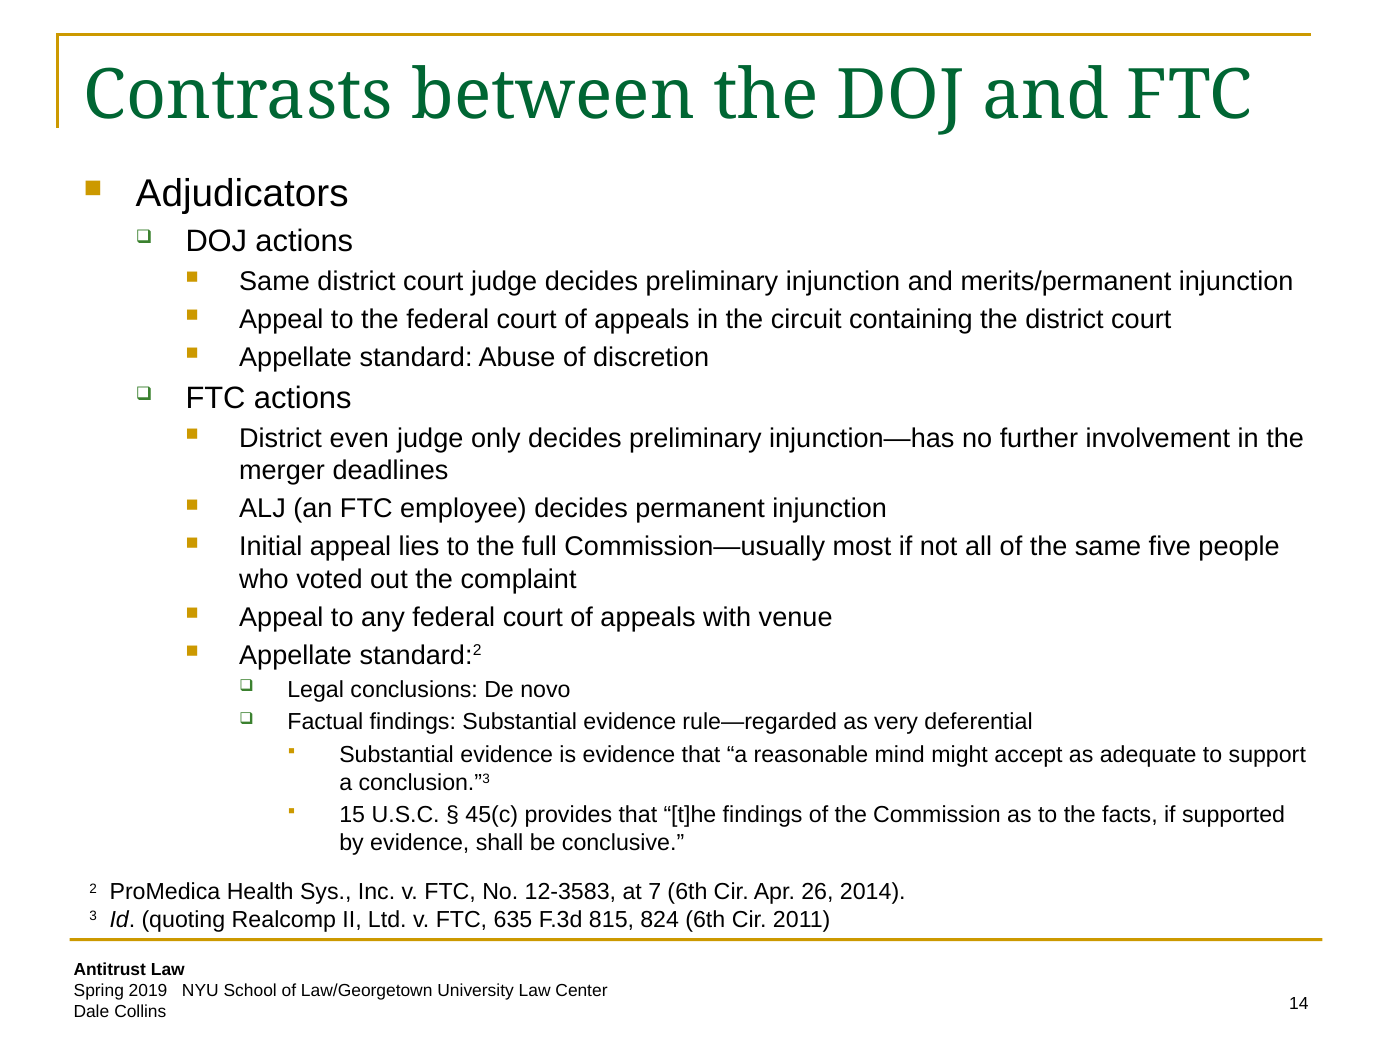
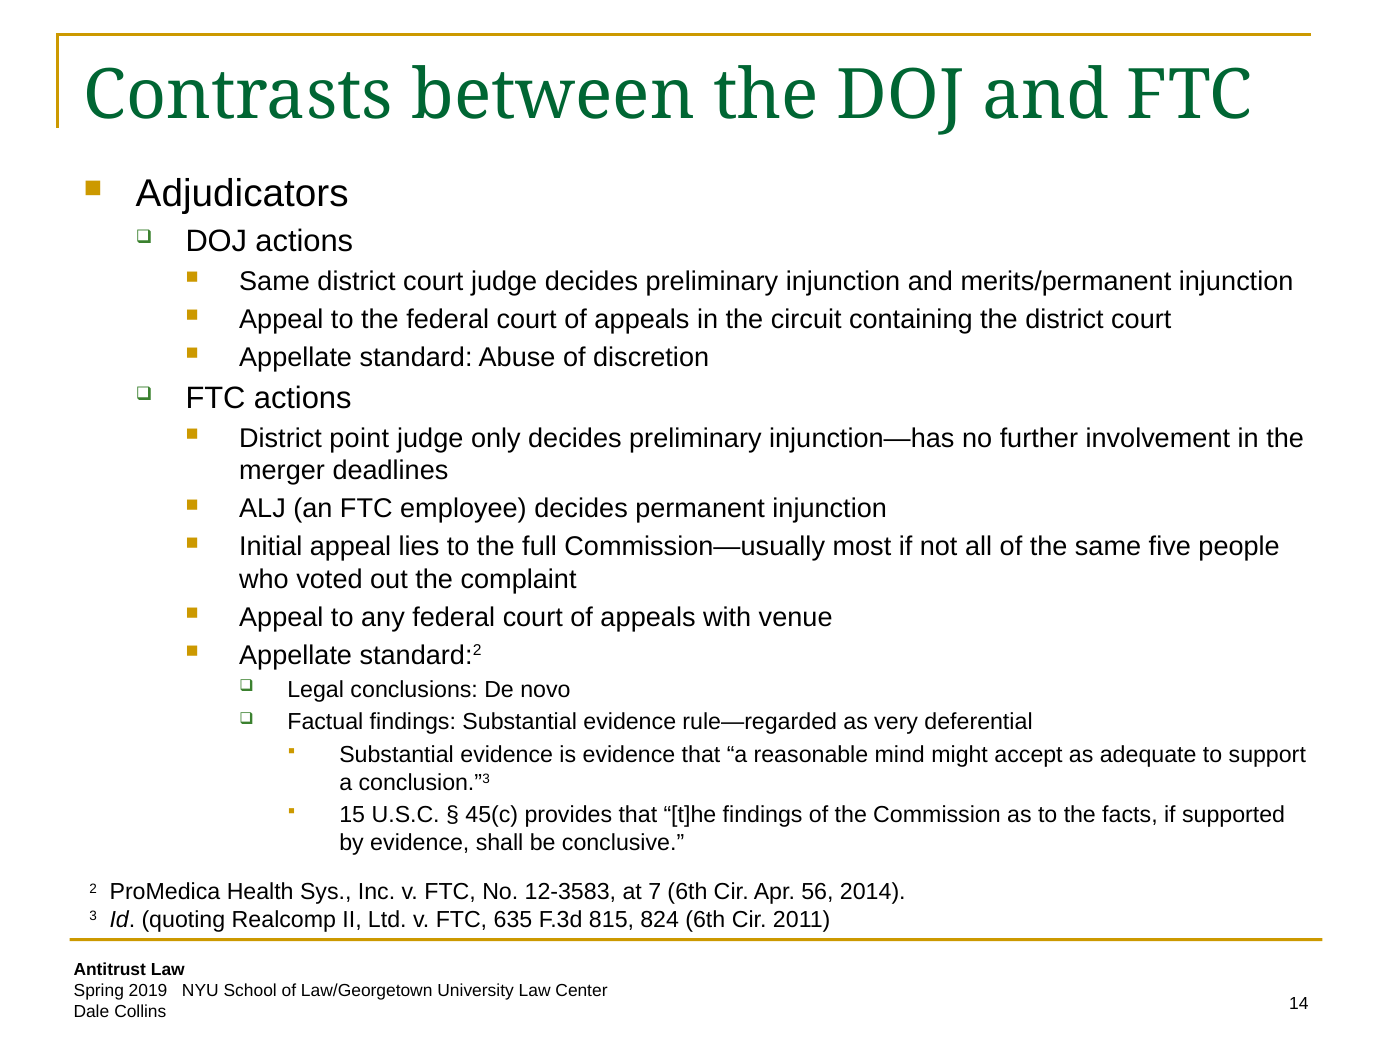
even: even -> point
26: 26 -> 56
